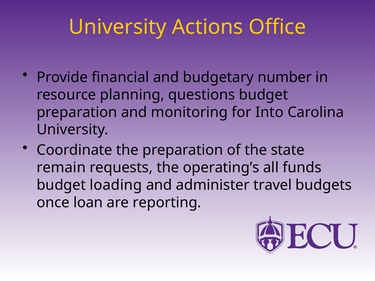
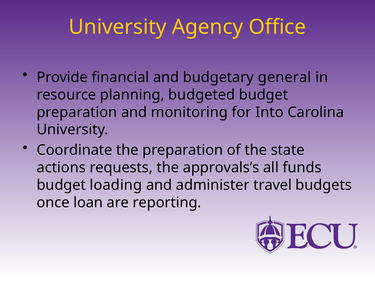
Actions: Actions -> Agency
number: number -> general
questions: questions -> budgeted
remain: remain -> actions
operating’s: operating’s -> approvals’s
